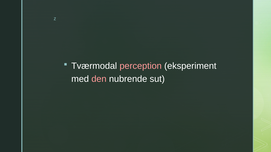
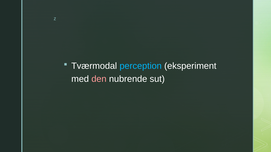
perception colour: pink -> light blue
